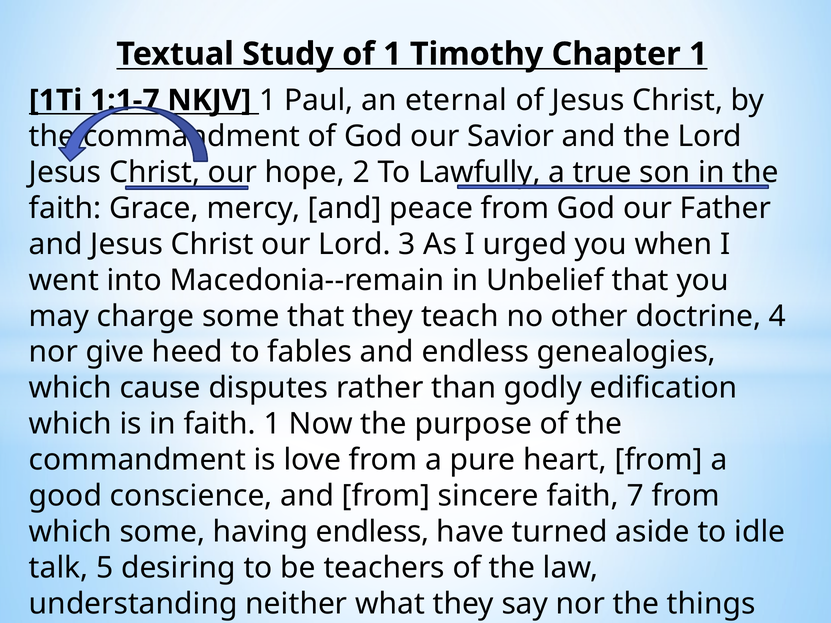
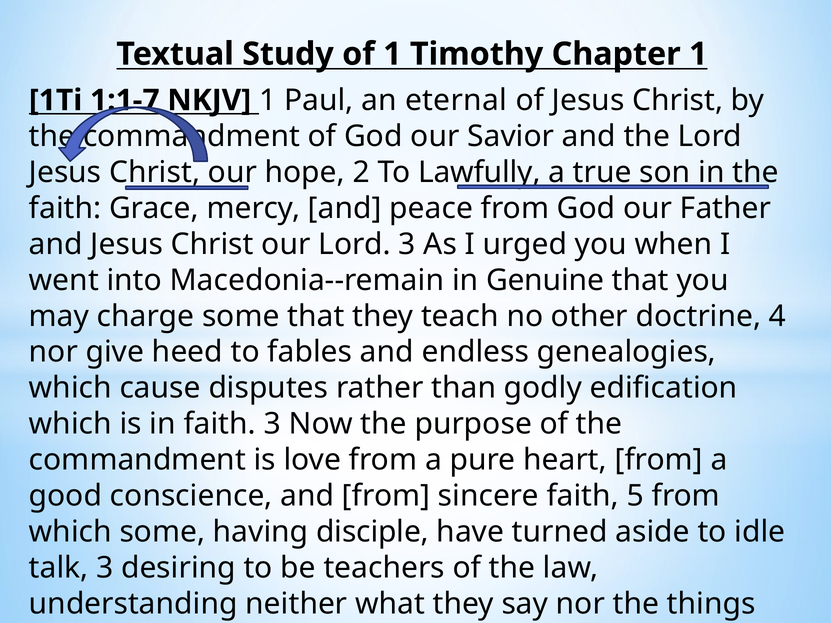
Unbelief: Unbelief -> Genuine
faith 1: 1 -> 3
7: 7 -> 5
having endless: endless -> disciple
talk 5: 5 -> 3
